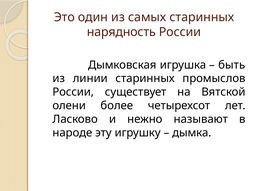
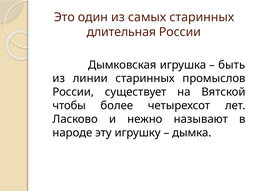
нарядность: нарядность -> длительная
олени: олени -> чтобы
